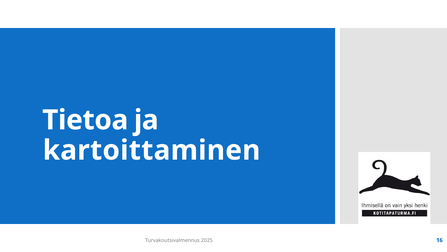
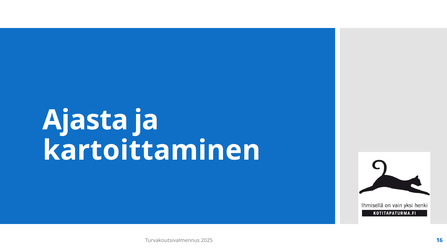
Tietoa: Tietoa -> Ajasta
